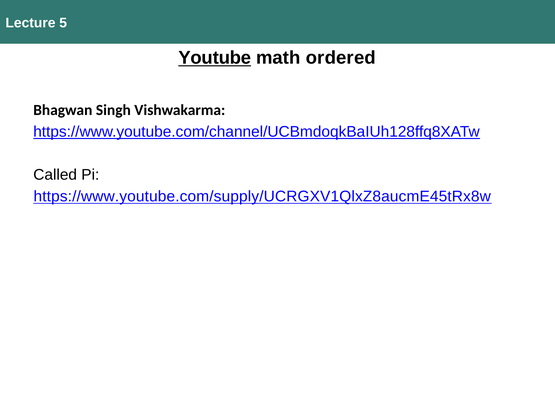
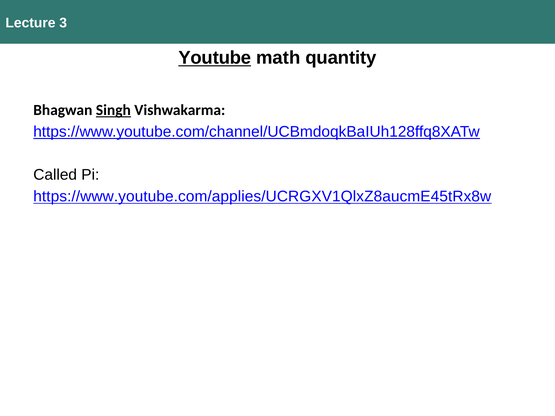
5: 5 -> 3
ordered: ordered -> quantity
Singh underline: none -> present
https://www.youtube.com/supply/UCRGXV1QlxZ8aucmE45tRx8w: https://www.youtube.com/supply/UCRGXV1QlxZ8aucmE45tRx8w -> https://www.youtube.com/applies/UCRGXV1QlxZ8aucmE45tRx8w
